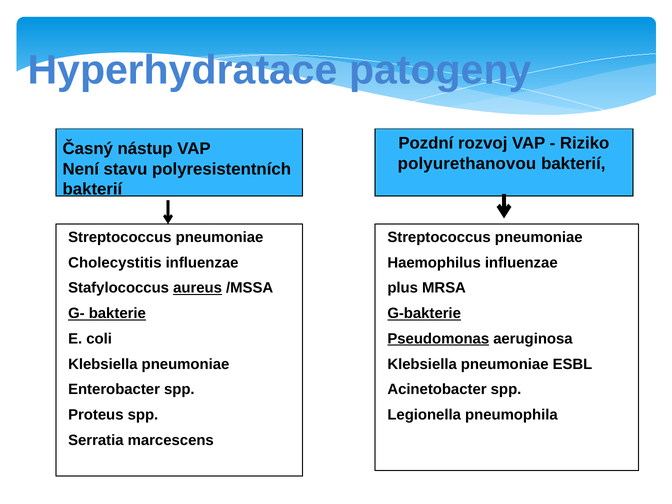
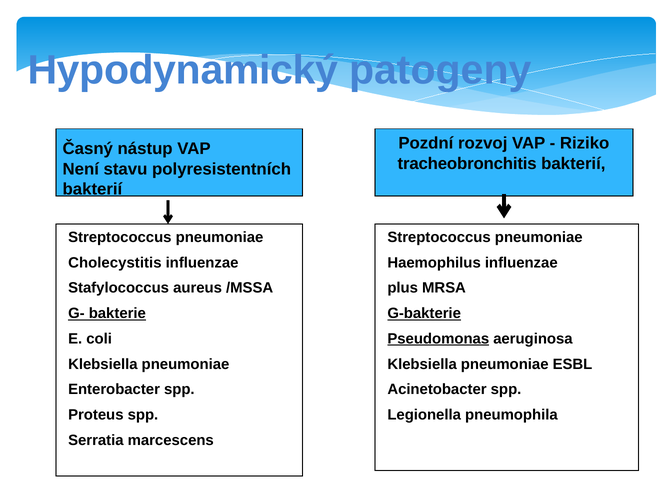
Hyperhydratace: Hyperhydratace -> Hypodynamický
polyurethanovou: polyurethanovou -> tracheobronchitis
aureus underline: present -> none
